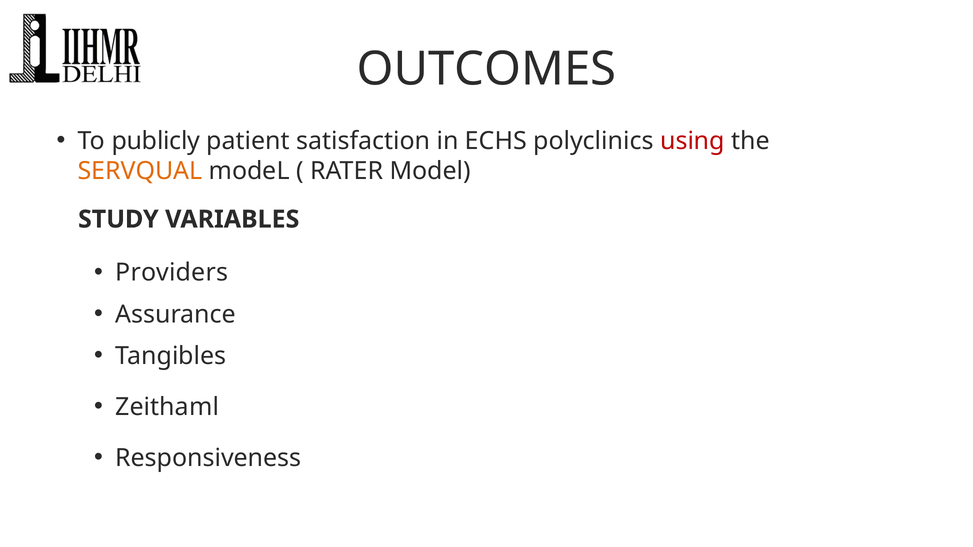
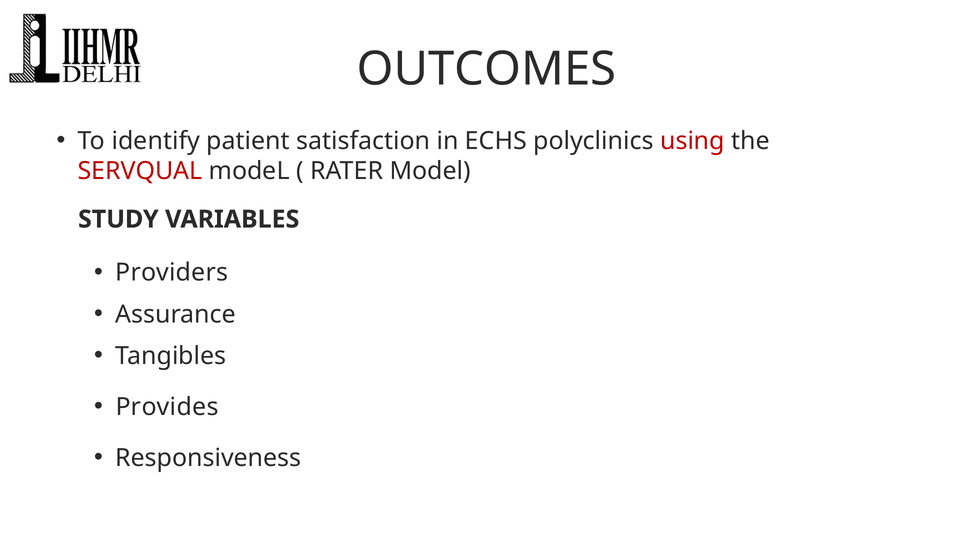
publicly: publicly -> identify
SERVQUAL colour: orange -> red
Zeithaml: Zeithaml -> Provides
